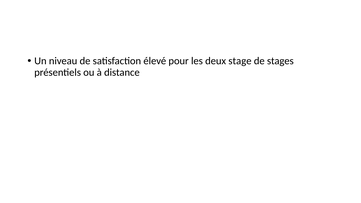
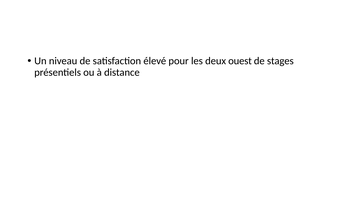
stage: stage -> ouest
